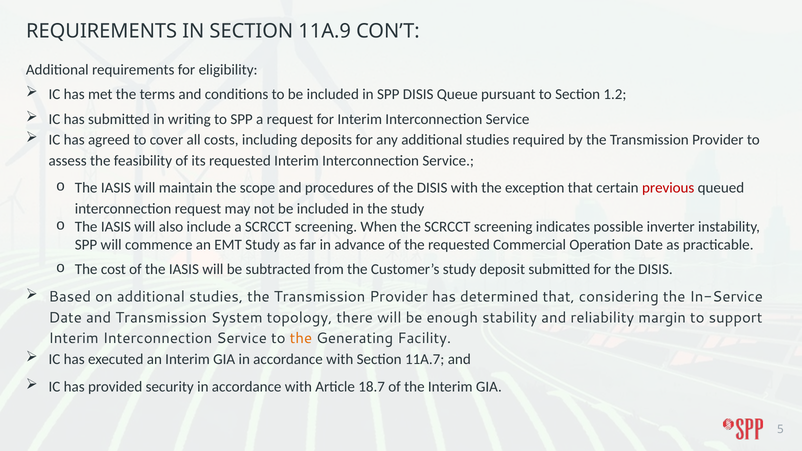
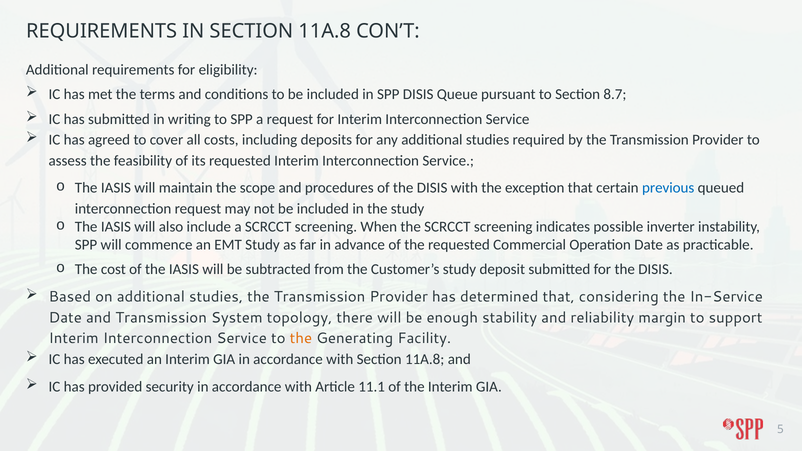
IN SECTION 11A.9: 11A.9 -> 11A.8
1.2: 1.2 -> 8.7
previous colour: red -> blue
with Section 11A.7: 11A.7 -> 11A.8
18.7: 18.7 -> 11.1
